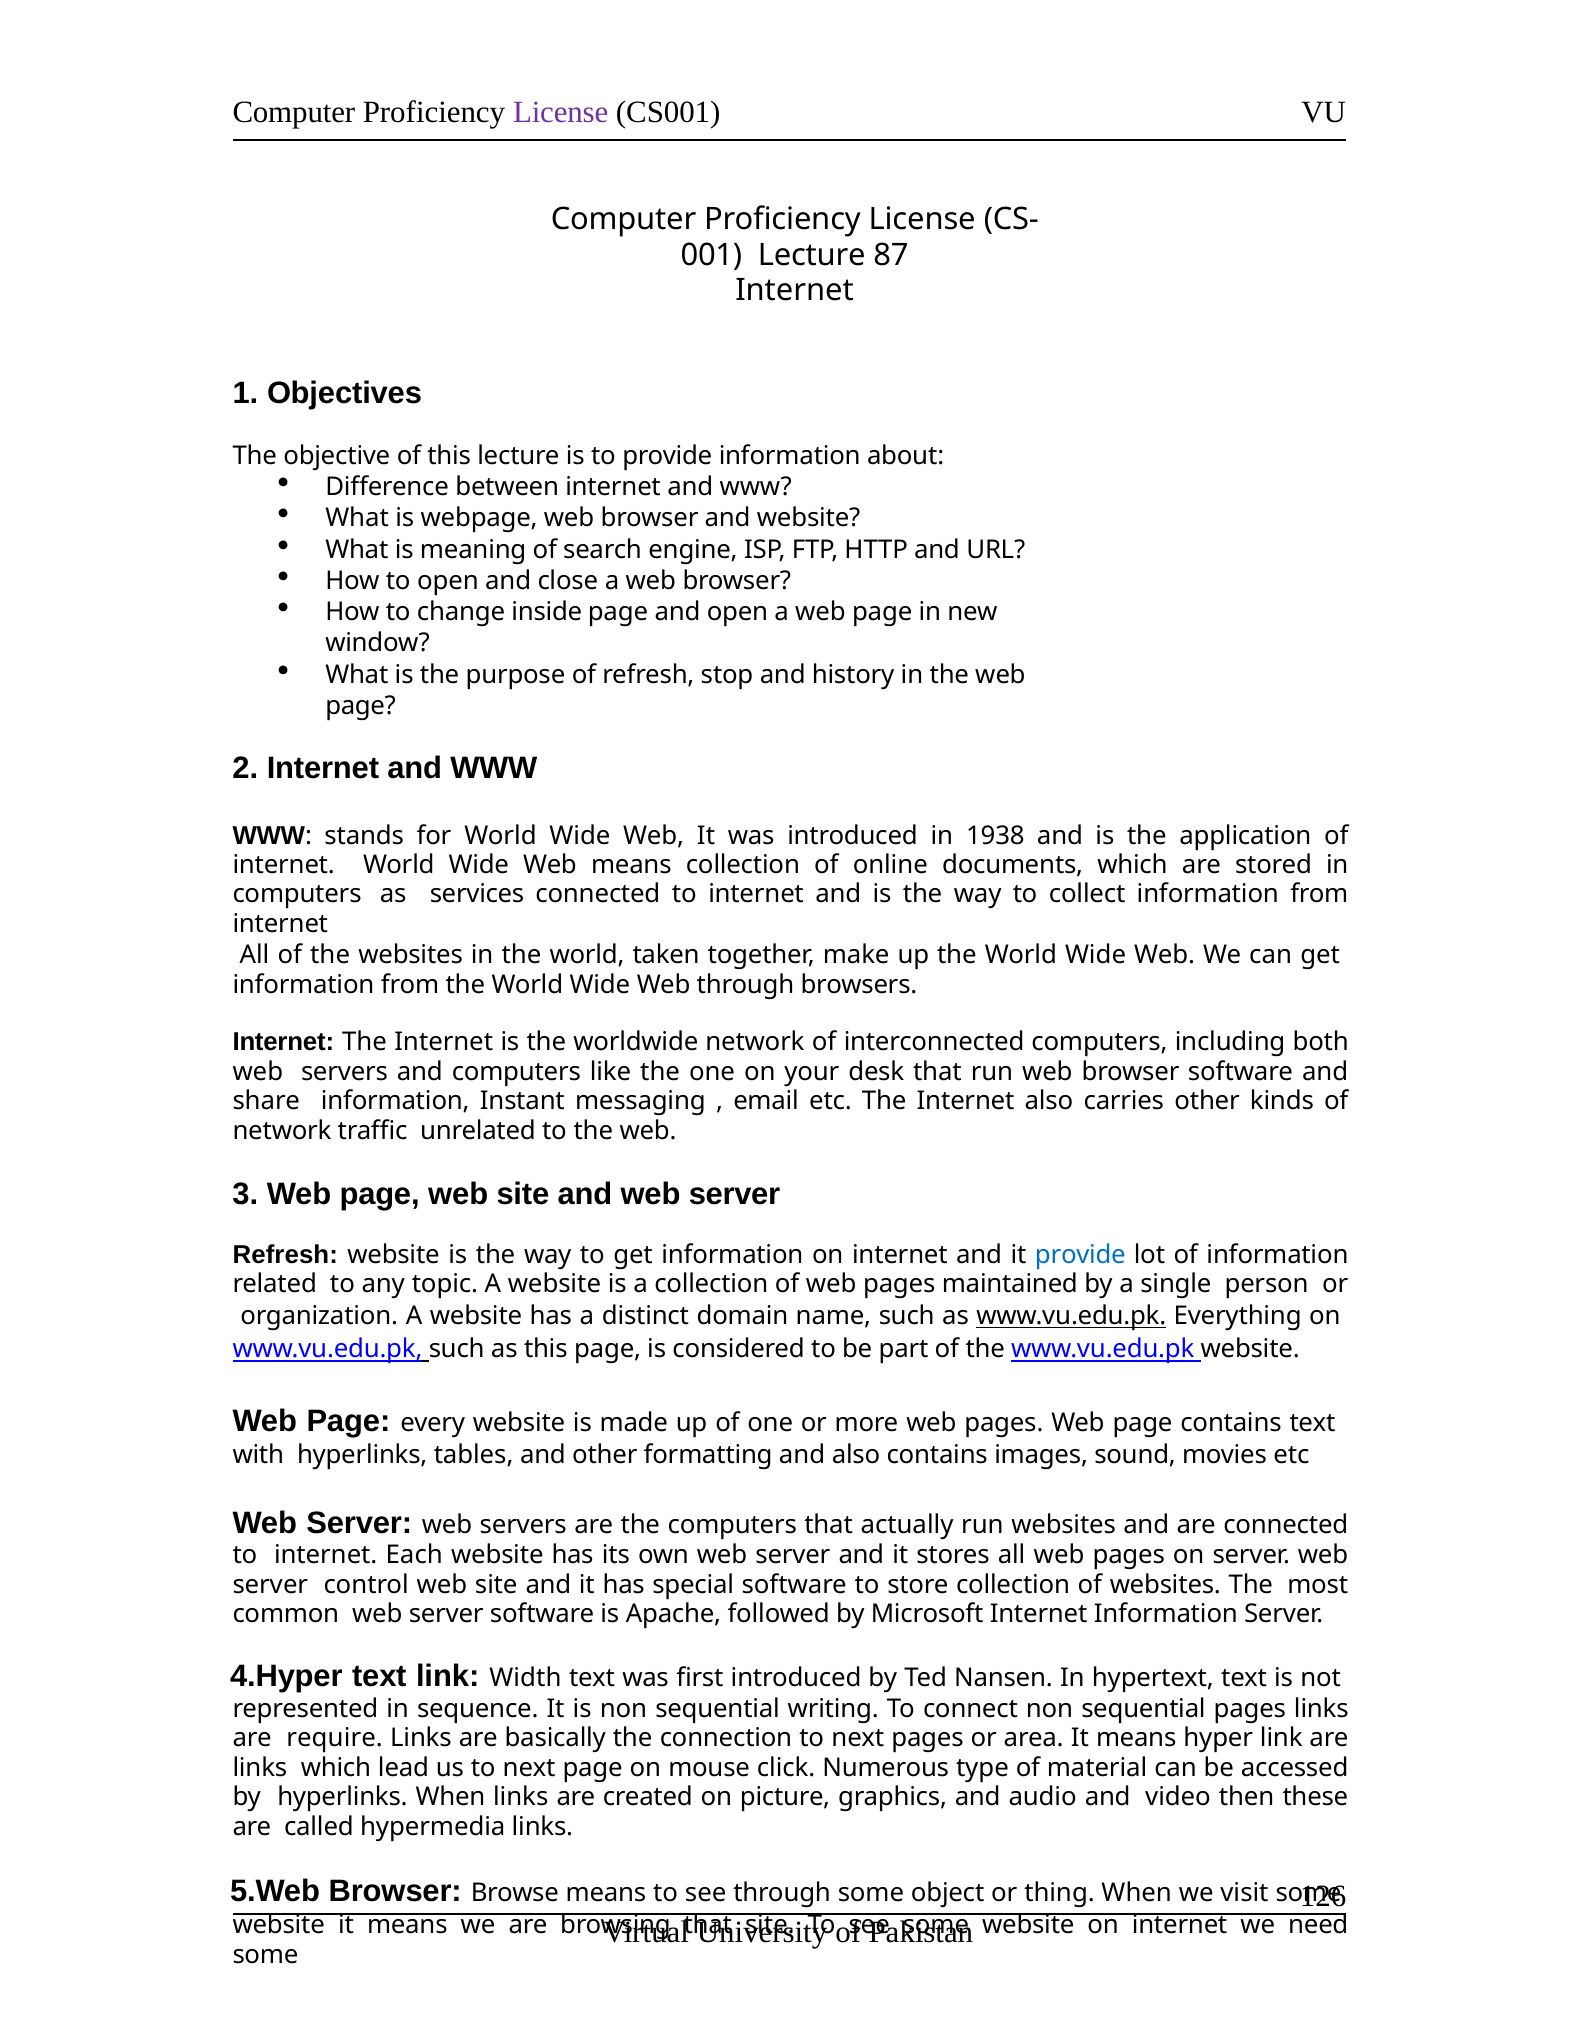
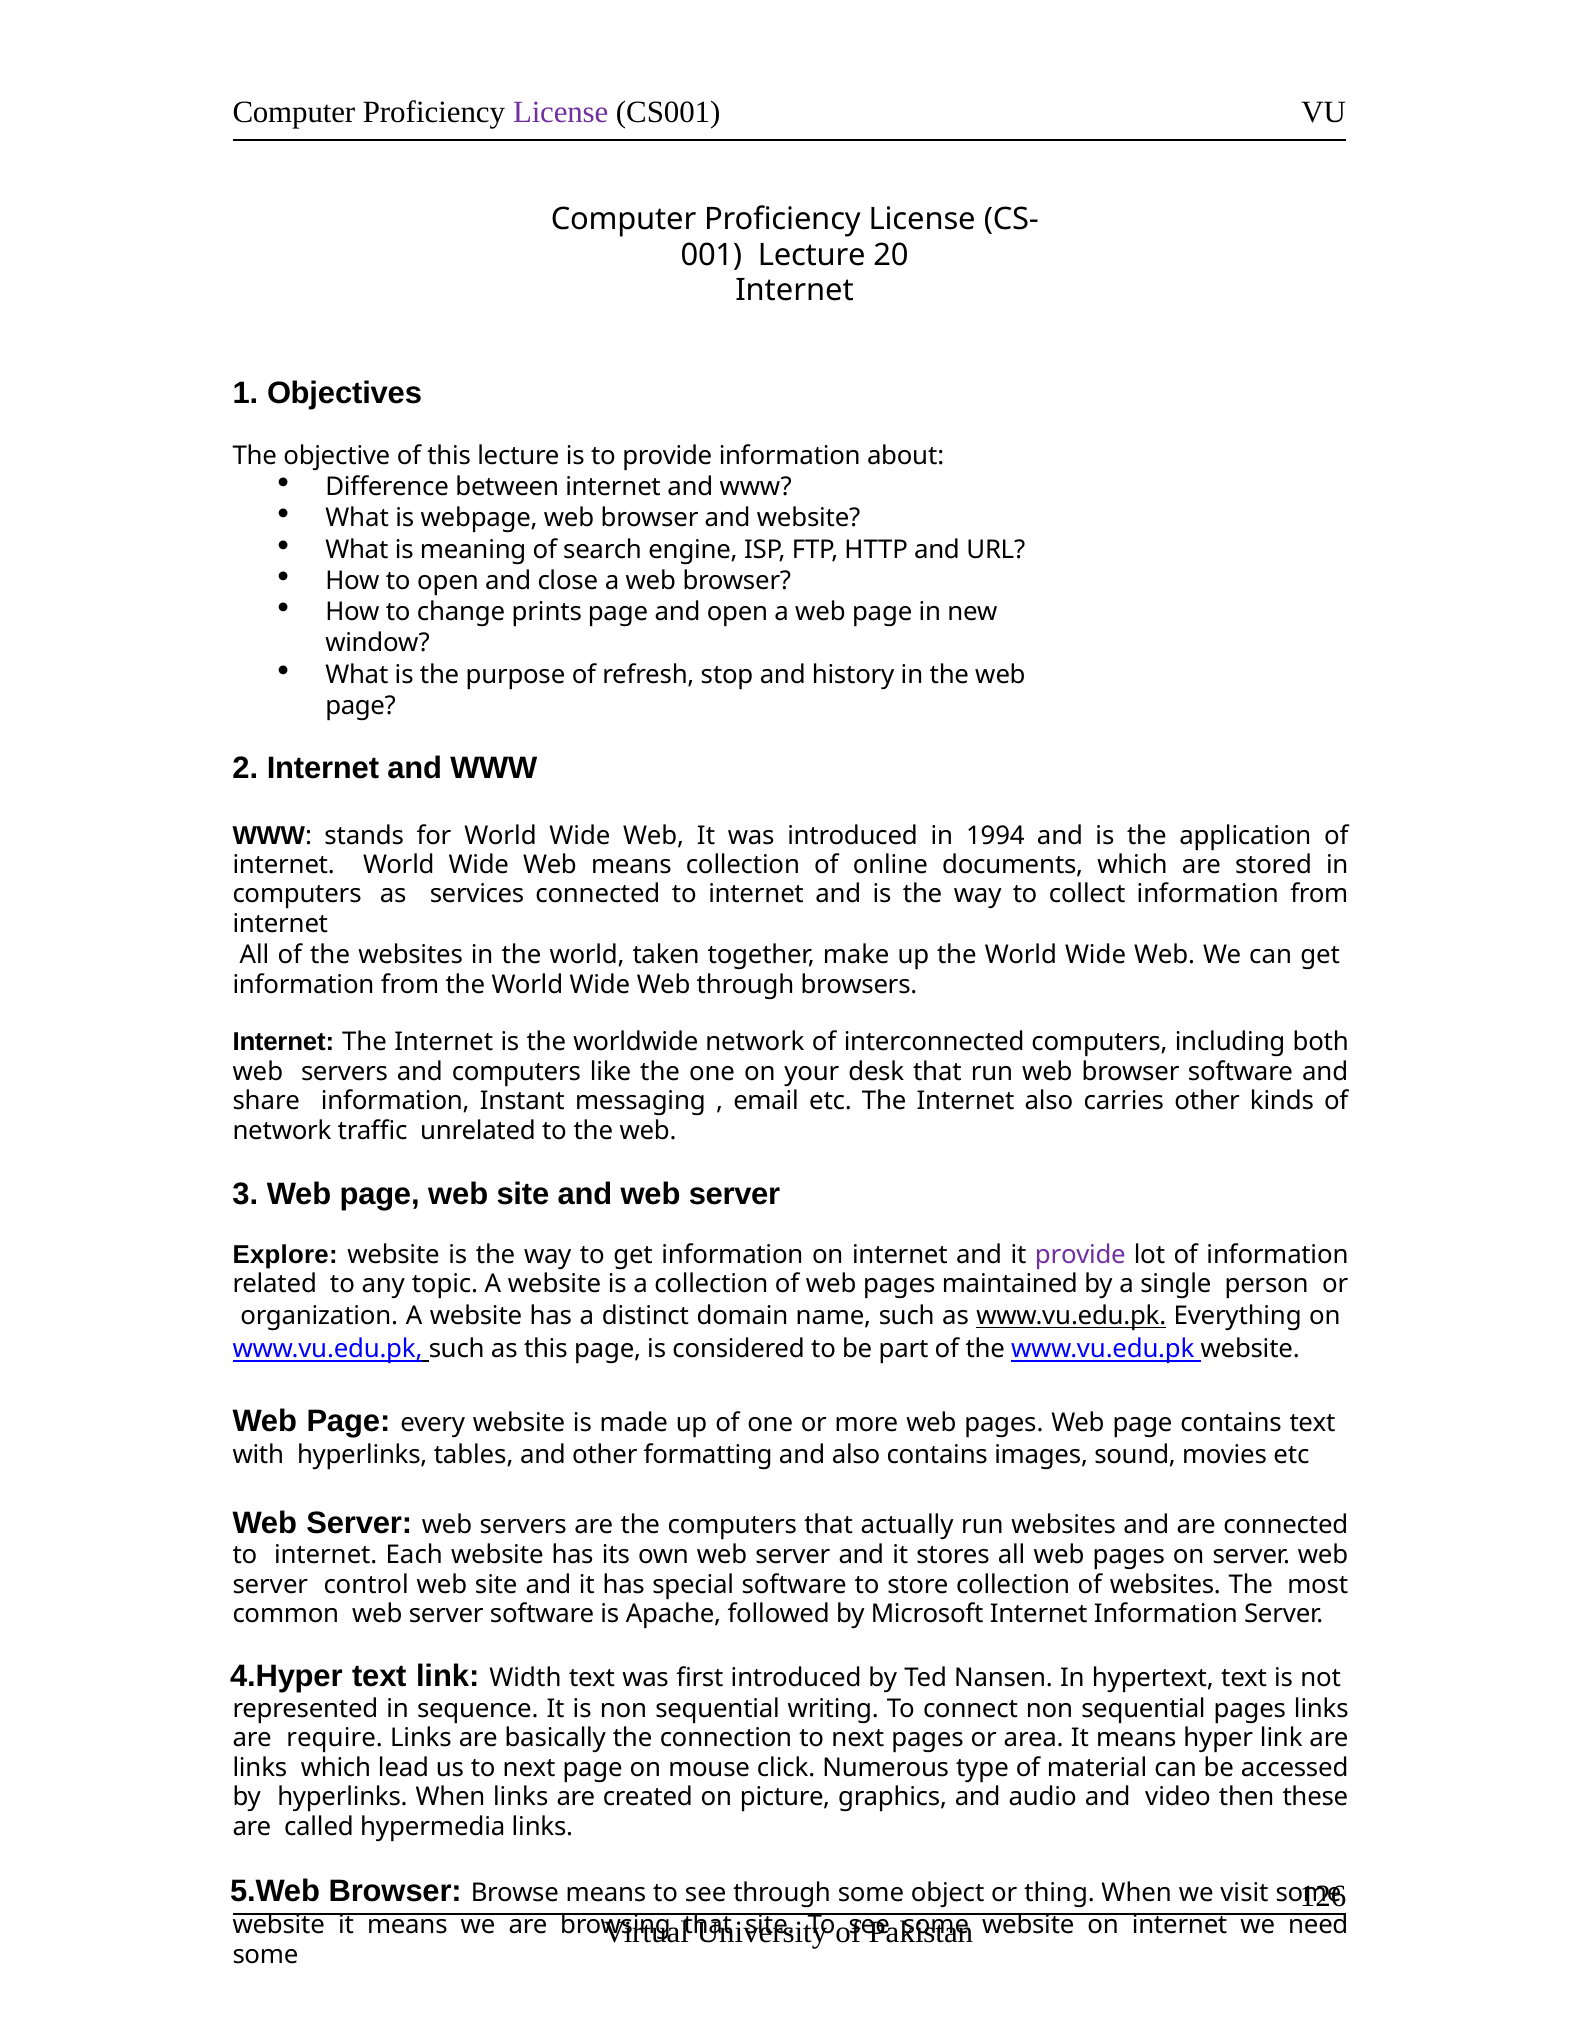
87: 87 -> 20
inside: inside -> prints
1938: 1938 -> 1994
Refresh at (285, 1255): Refresh -> Explore
provide at (1080, 1255) colour: blue -> purple
